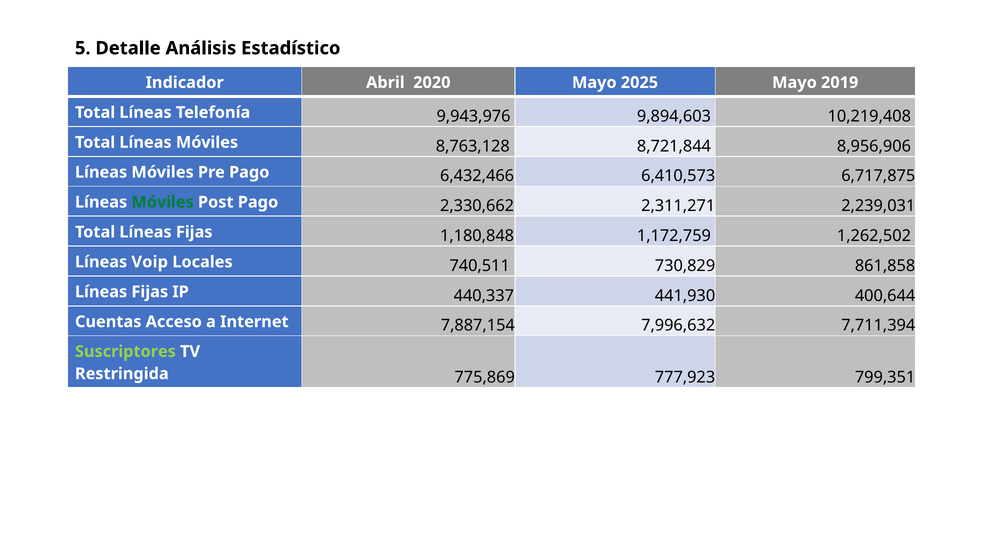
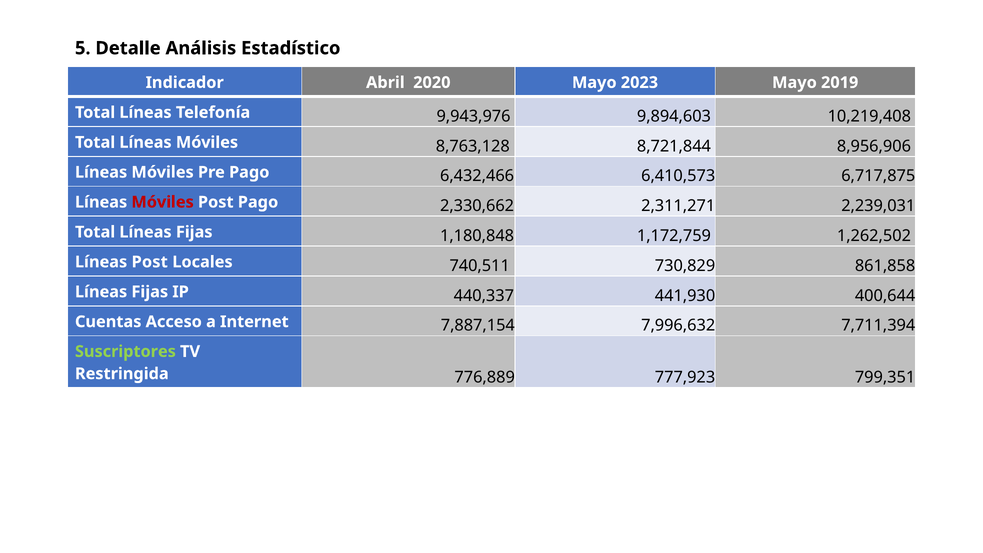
2025: 2025 -> 2023
Móviles at (163, 202) colour: green -> red
Líneas Voip: Voip -> Post
775,869: 775,869 -> 776,889
